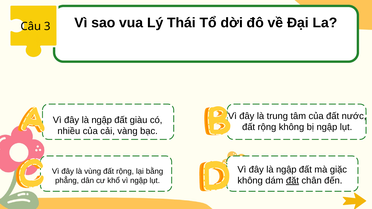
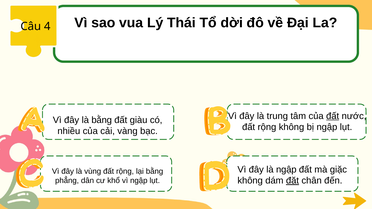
3: 3 -> 4
đất at (333, 116) underline: none -> present
ngập at (102, 120): ngập -> bằng
